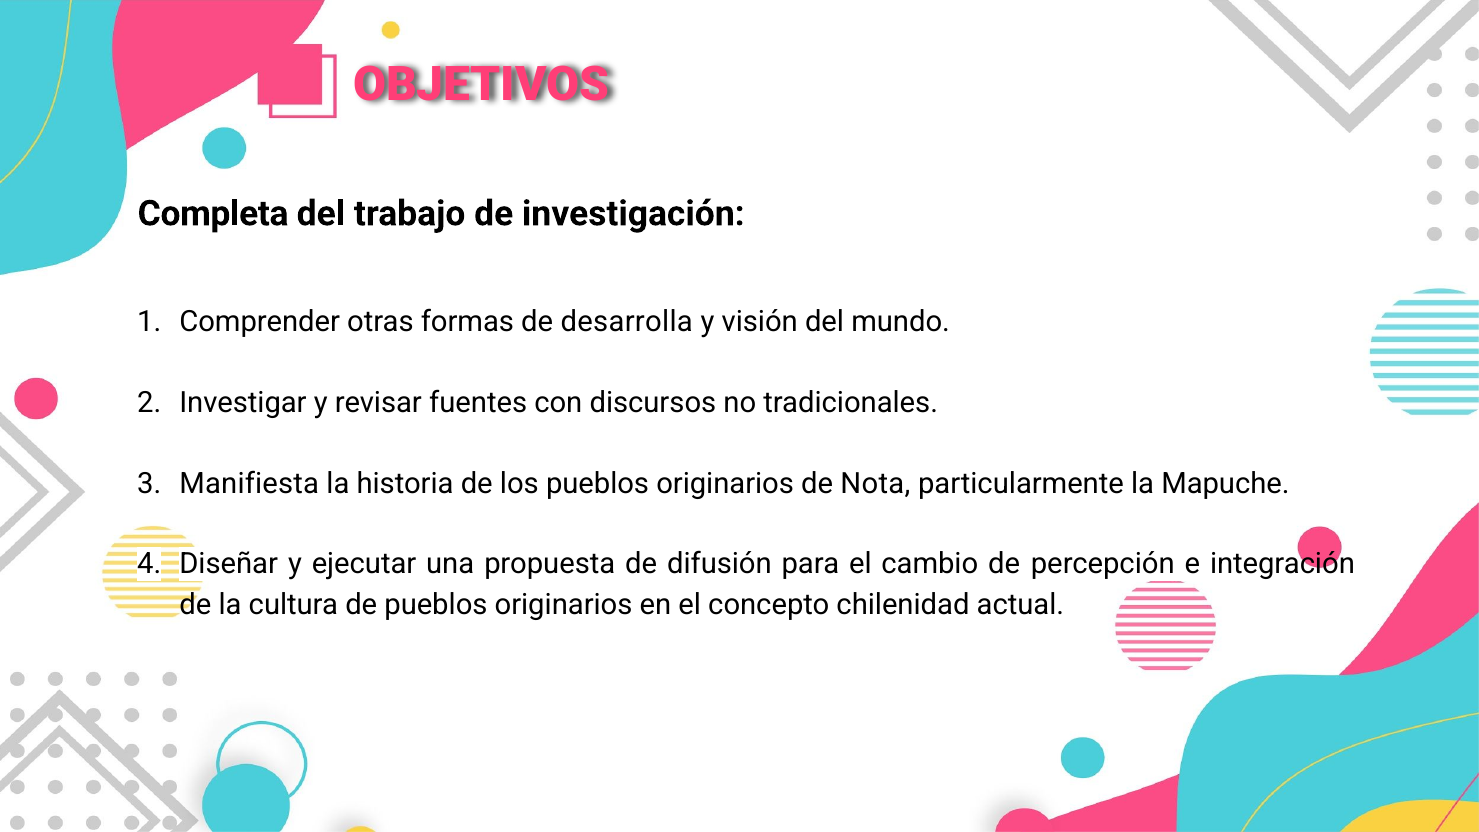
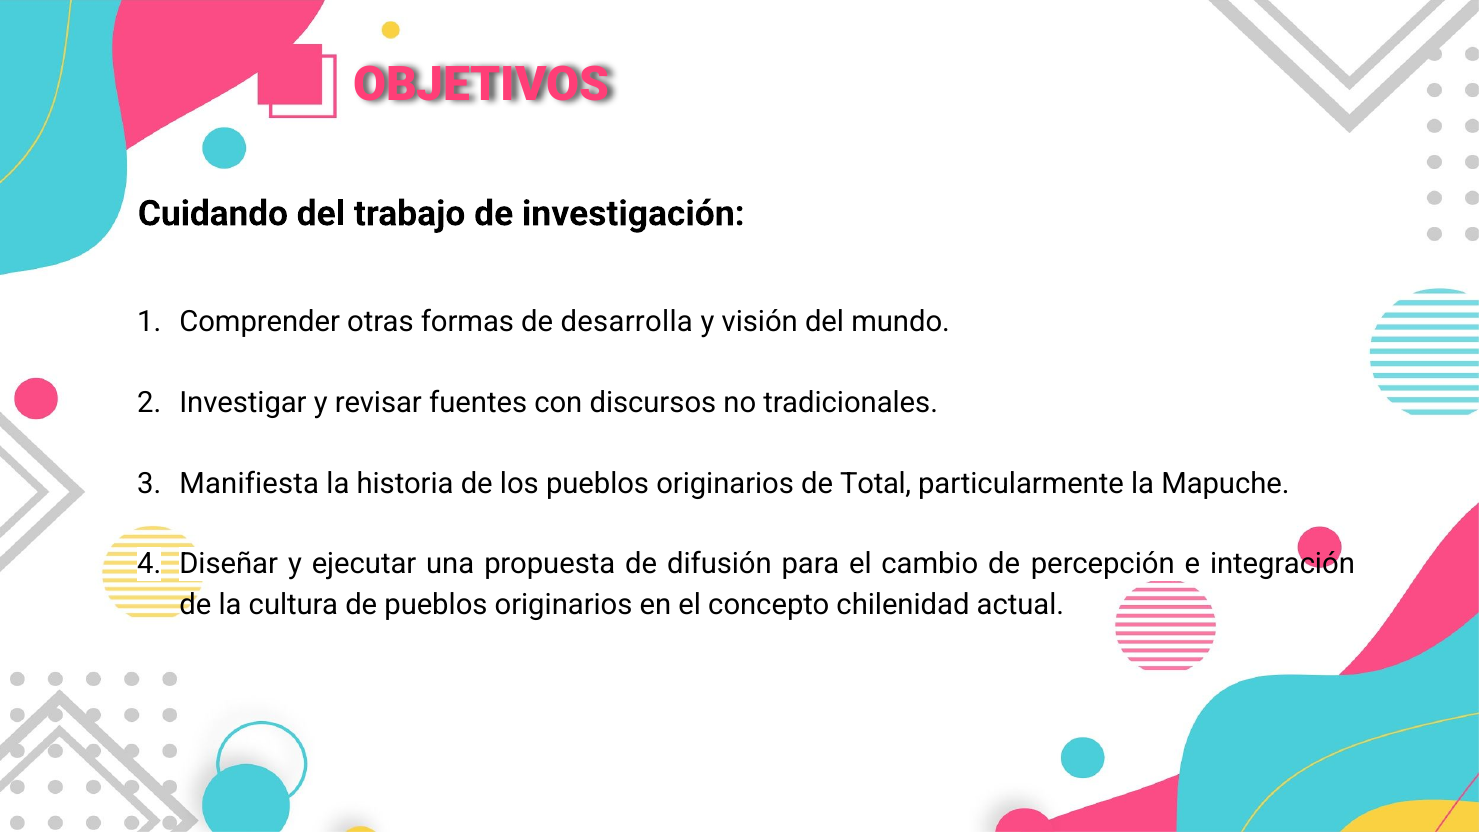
Completa: Completa -> Cuidando
Nota: Nota -> Total
